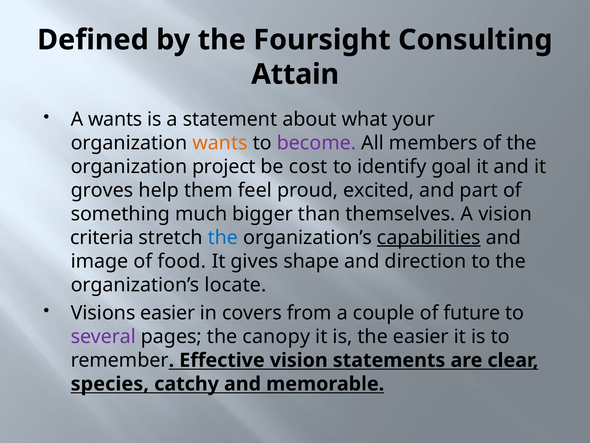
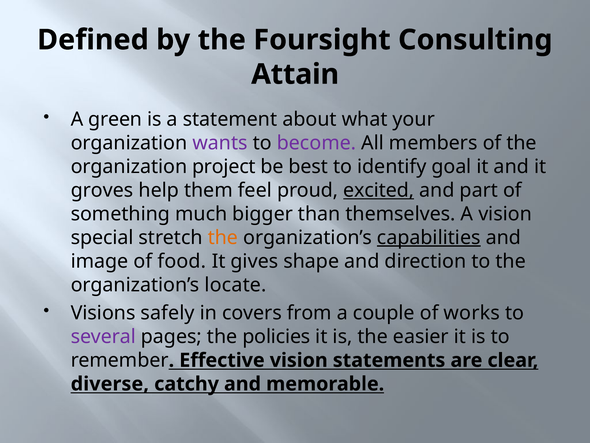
A wants: wants -> green
wants at (220, 143) colour: orange -> purple
cost: cost -> best
excited underline: none -> present
criteria: criteria -> special
the at (223, 237) colour: blue -> orange
Visions easier: easier -> safely
future: future -> works
canopy: canopy -> policies
species: species -> diverse
